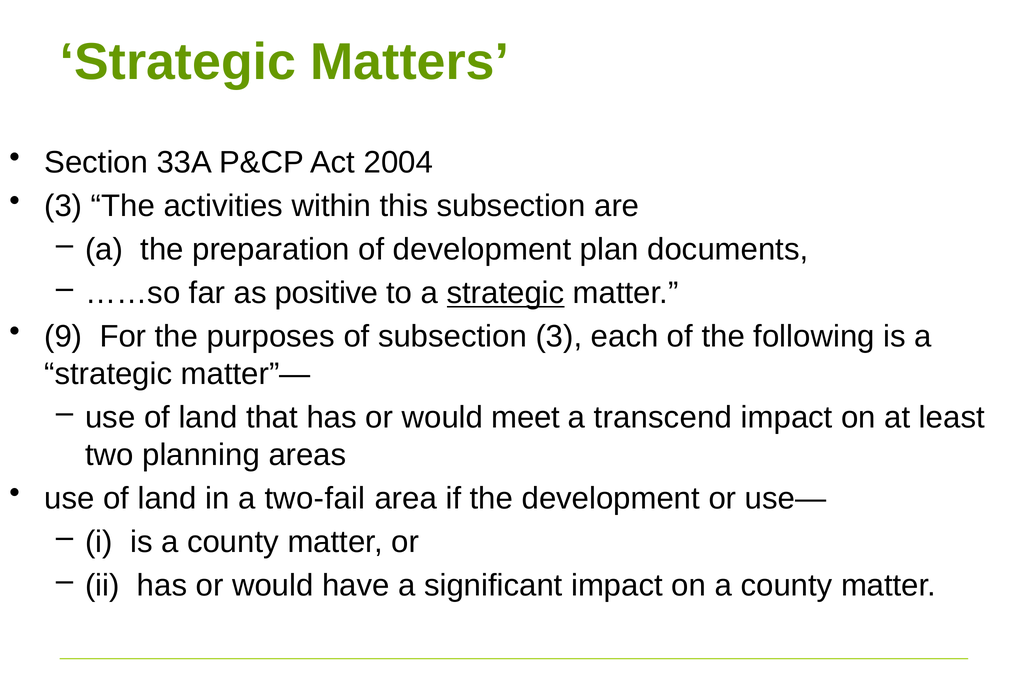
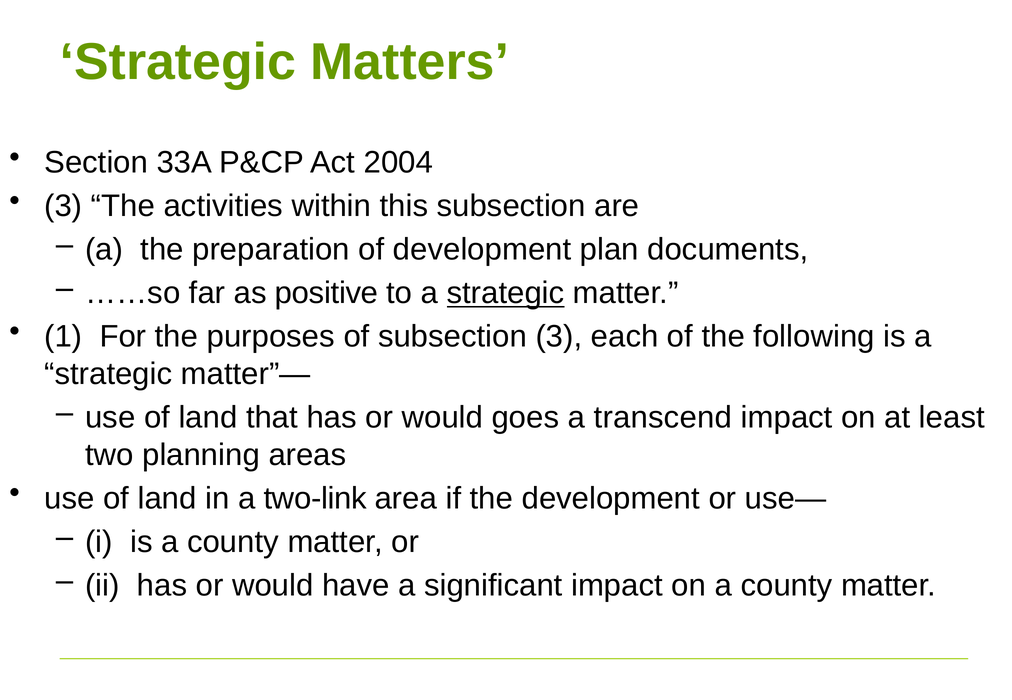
9: 9 -> 1
meet: meet -> goes
two-fail: two-fail -> two-link
